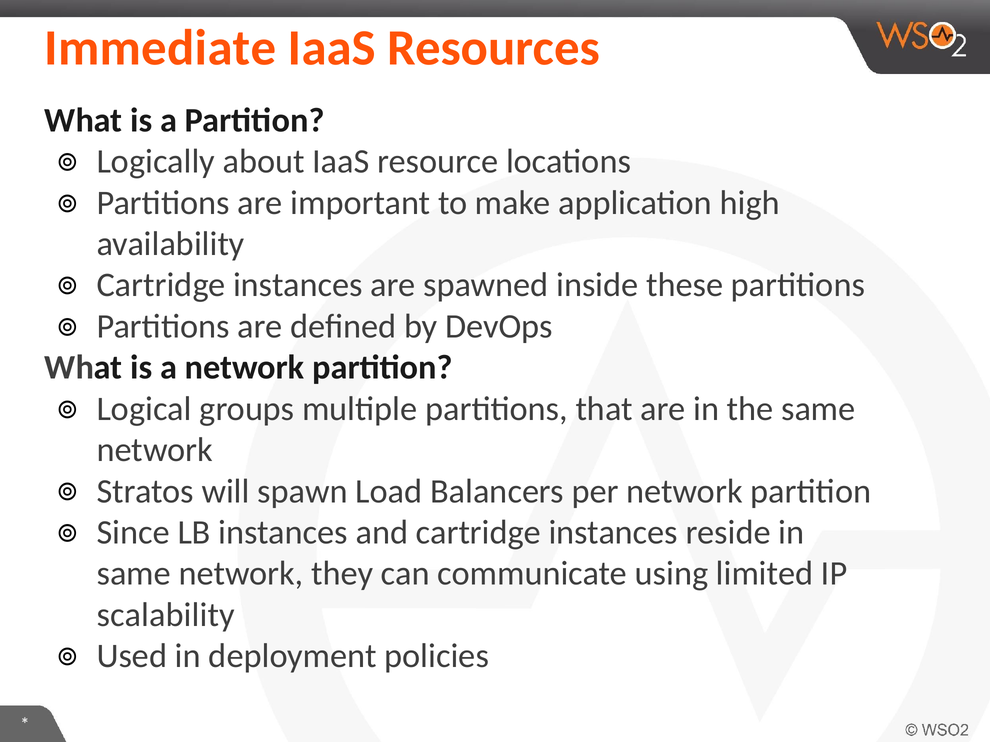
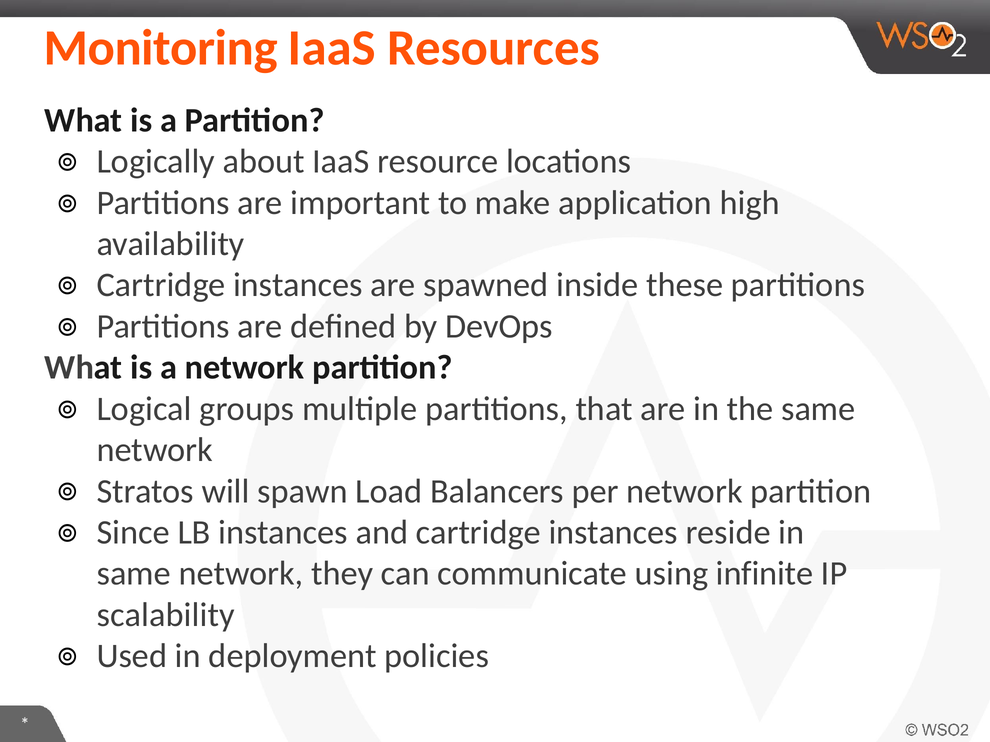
Immediate: Immediate -> Monitoring
limited: limited -> infinite
